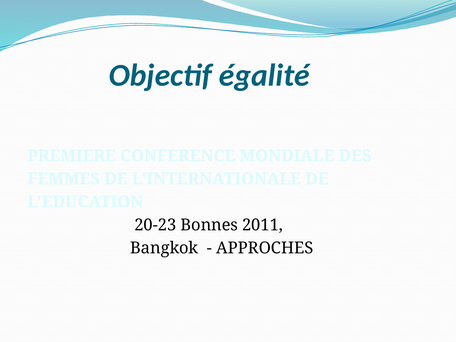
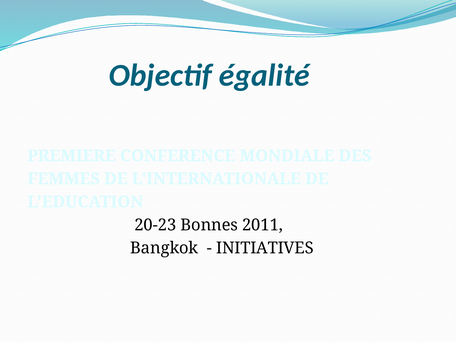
APPROCHES: APPROCHES -> INITIATIVES
